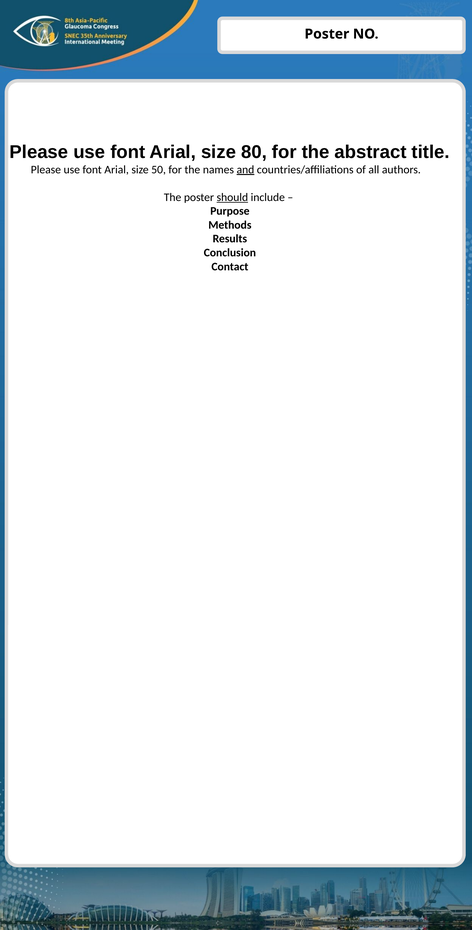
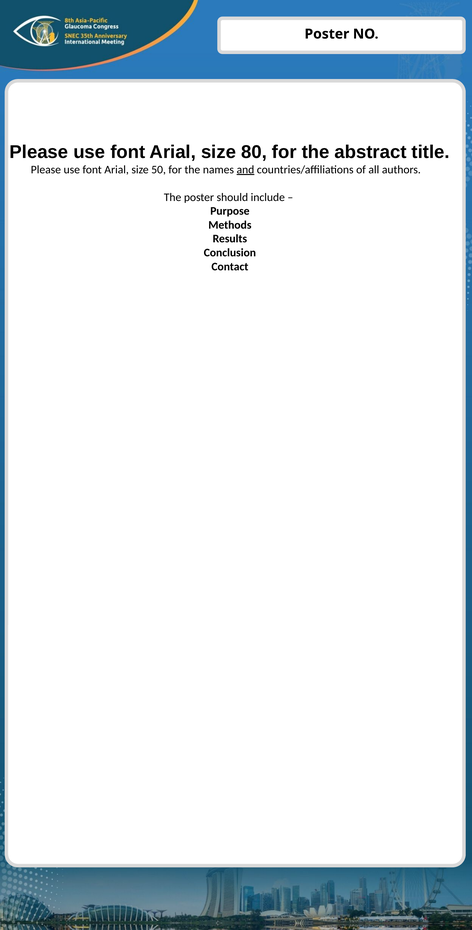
should underline: present -> none
